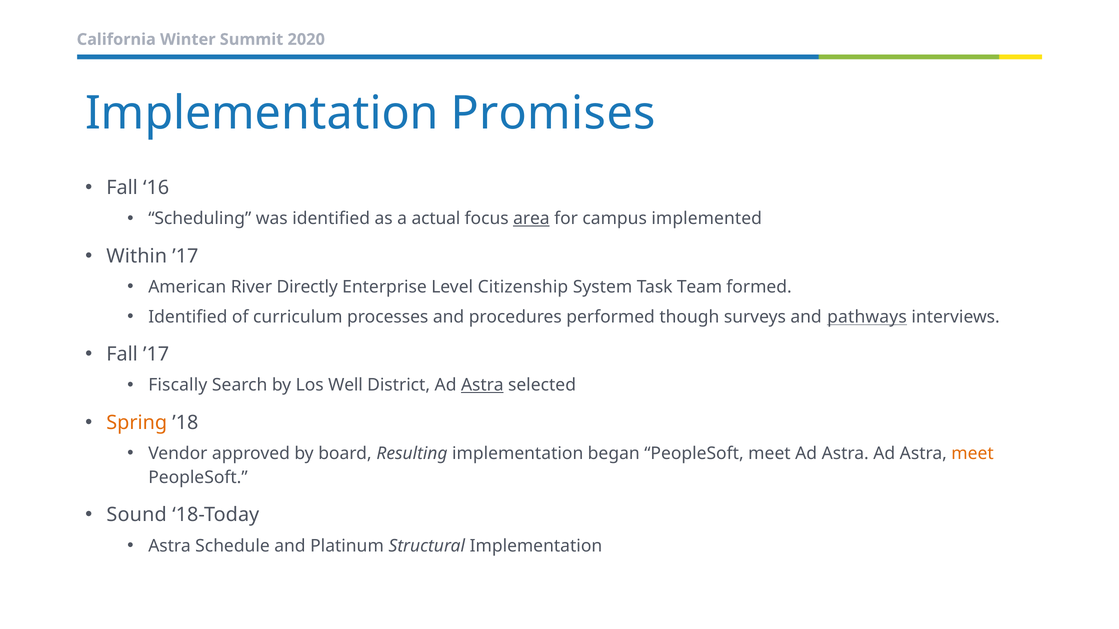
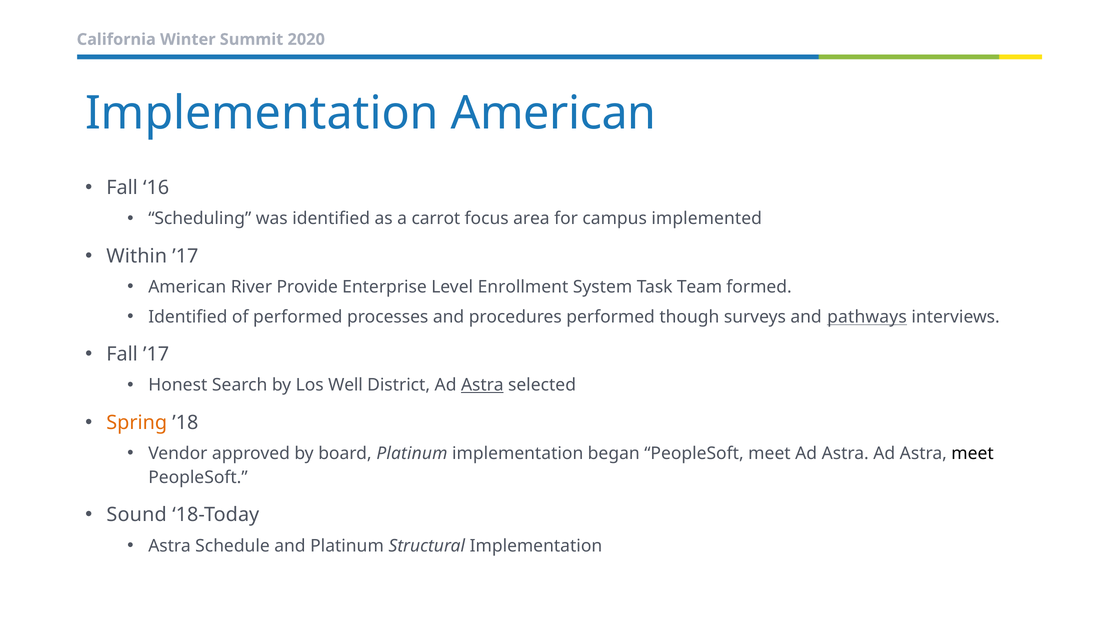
Implementation Promises: Promises -> American
actual: actual -> carrot
area underline: present -> none
Directly: Directly -> Provide
Citizenship: Citizenship -> Enrollment
of curriculum: curriculum -> performed
Fiscally: Fiscally -> Honest
board Resulting: Resulting -> Platinum
meet at (973, 454) colour: orange -> black
